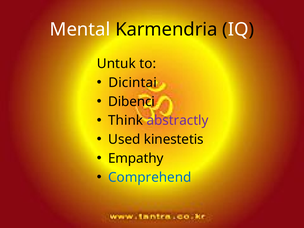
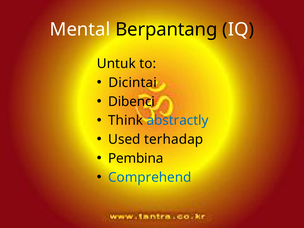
Karmendria: Karmendria -> Berpantang
abstractly colour: purple -> blue
kinestetis: kinestetis -> terhadap
Empathy: Empathy -> Pembina
